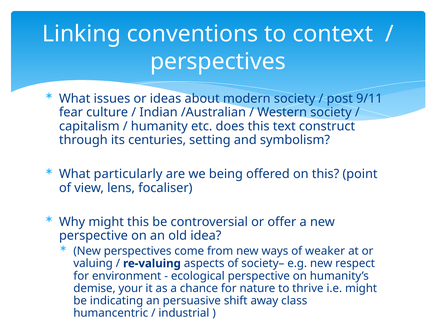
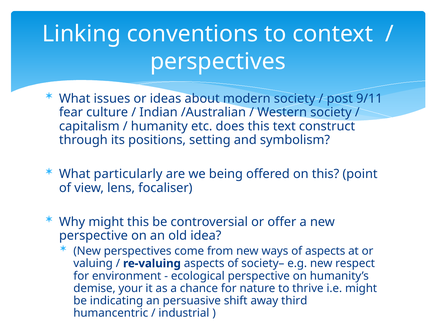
centuries: centuries -> positions
of weaker: weaker -> aspects
class: class -> third
